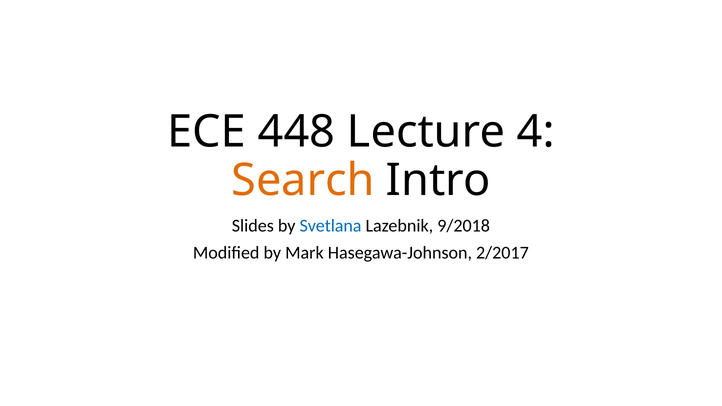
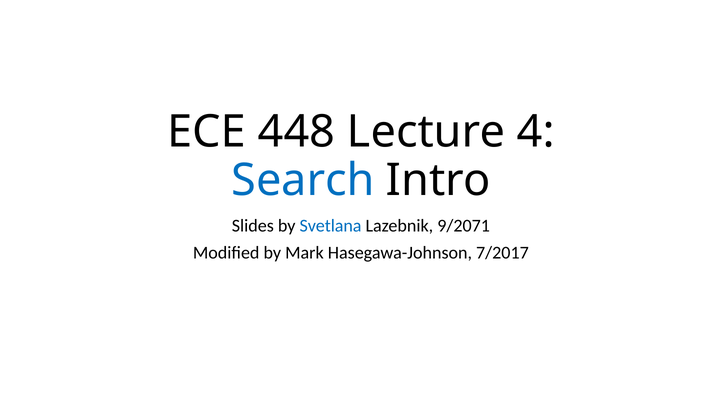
Search colour: orange -> blue
9/2018: 9/2018 -> 9/2071
2/2017: 2/2017 -> 7/2017
